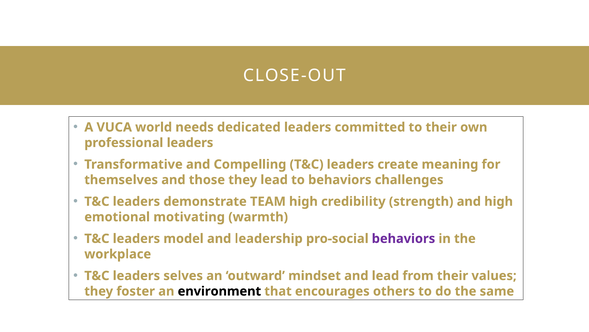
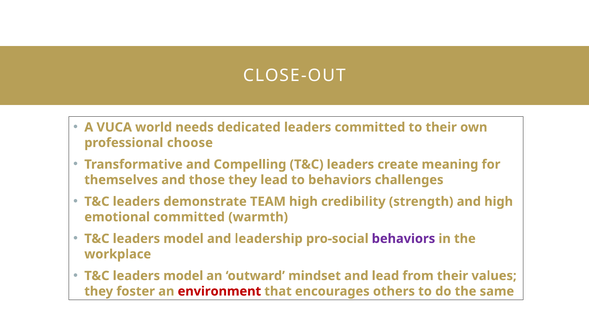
professional leaders: leaders -> choose
emotional motivating: motivating -> committed
selves at (183, 275): selves -> model
environment colour: black -> red
